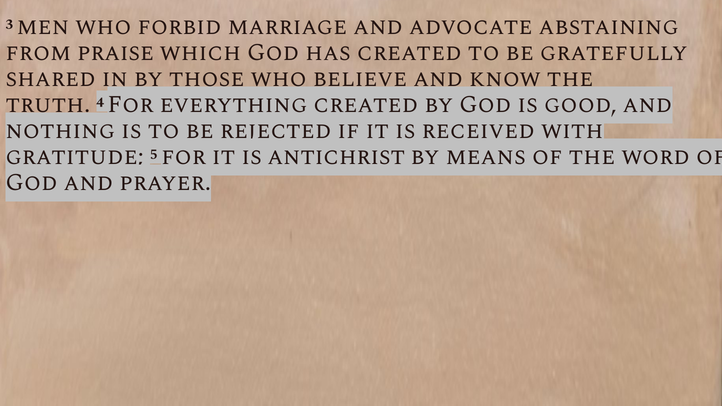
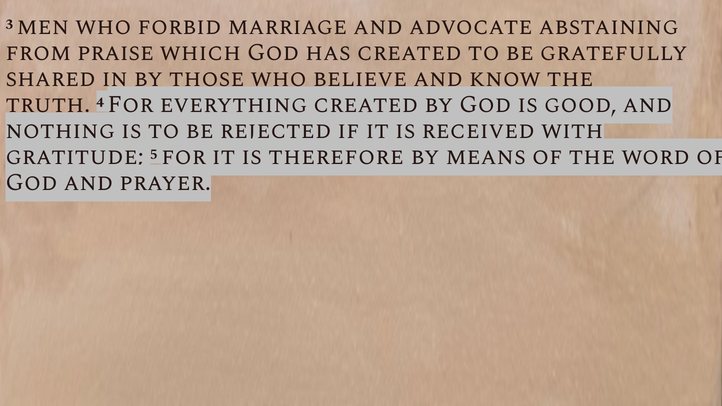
antichrist: antichrist -> therefore
